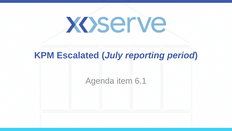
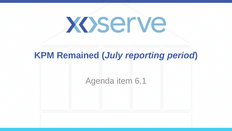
Escalated: Escalated -> Remained
